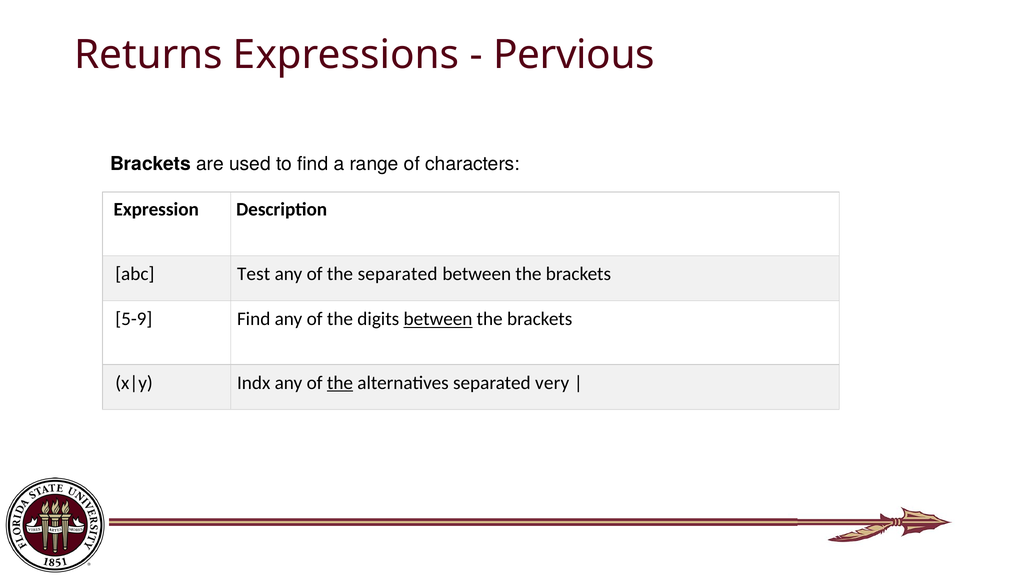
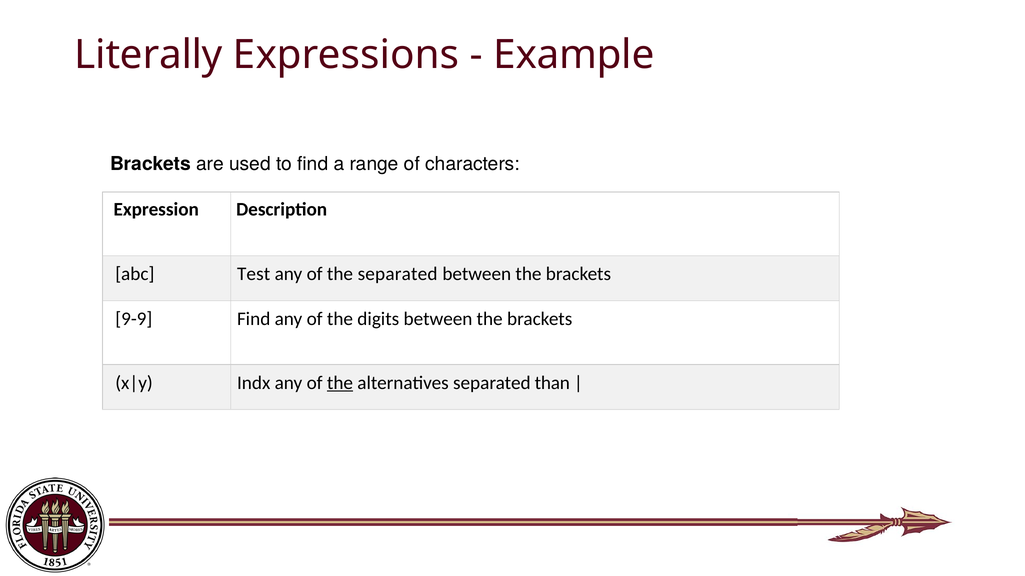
Returns: Returns -> Literally
Pervious: Pervious -> Example
5-9: 5-9 -> 9-9
between at (438, 319) underline: present -> none
very: very -> than
